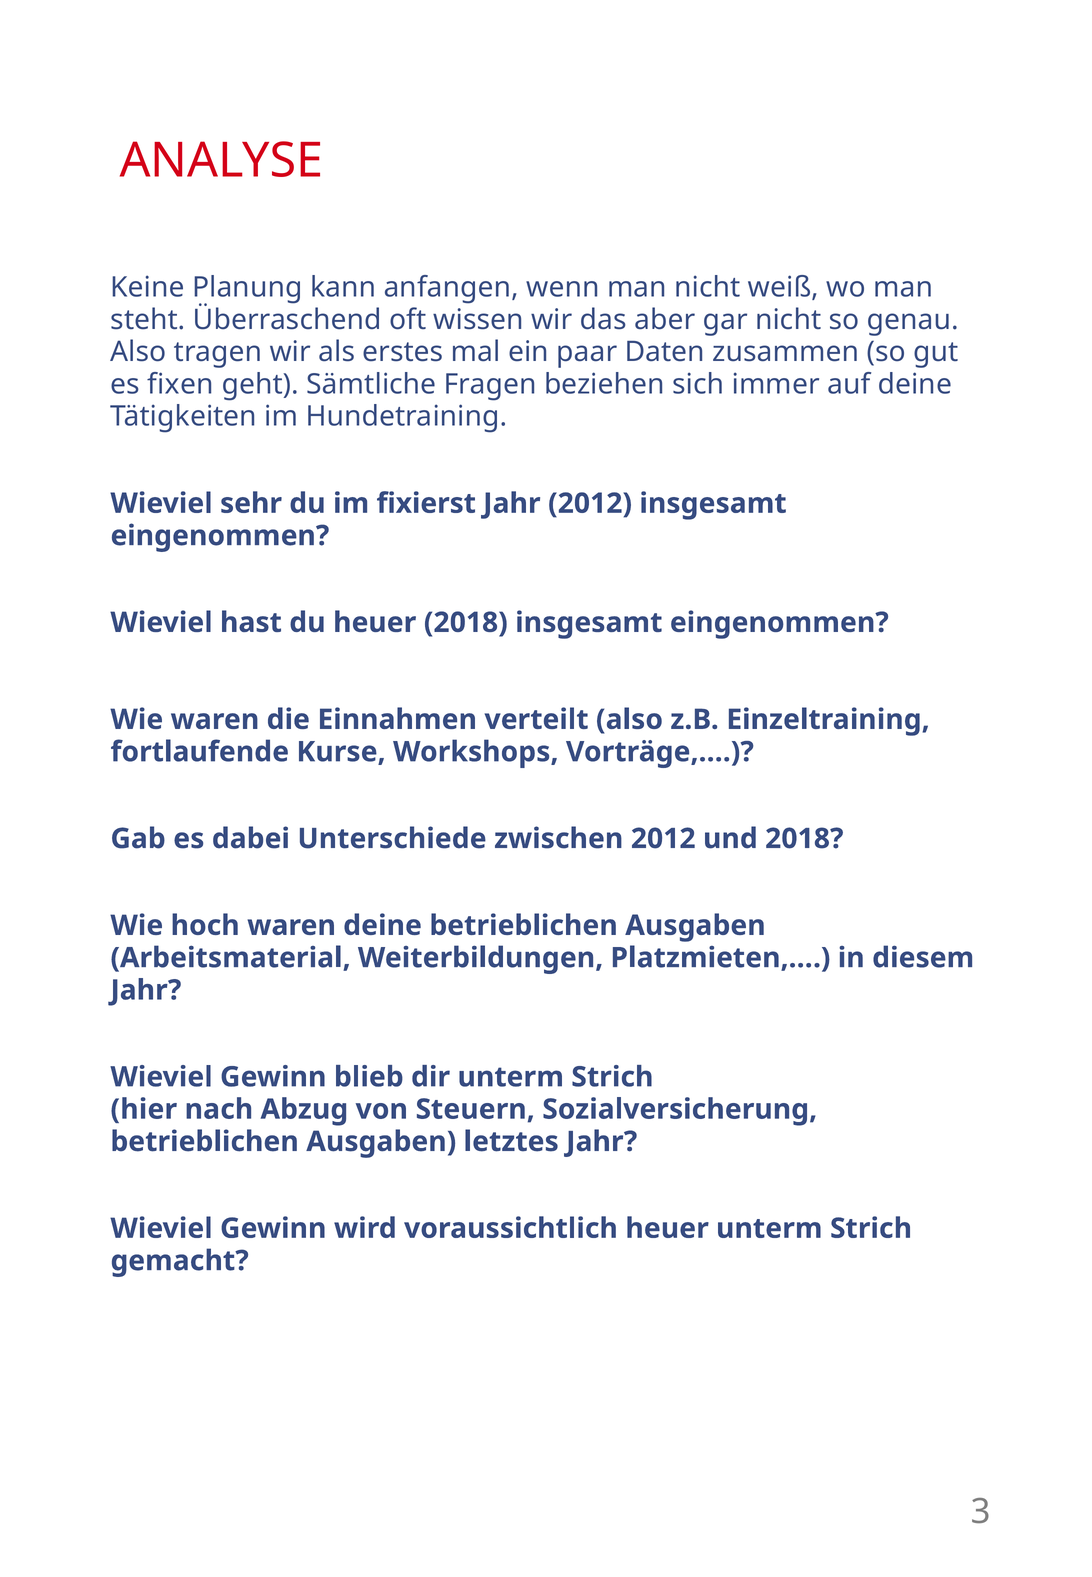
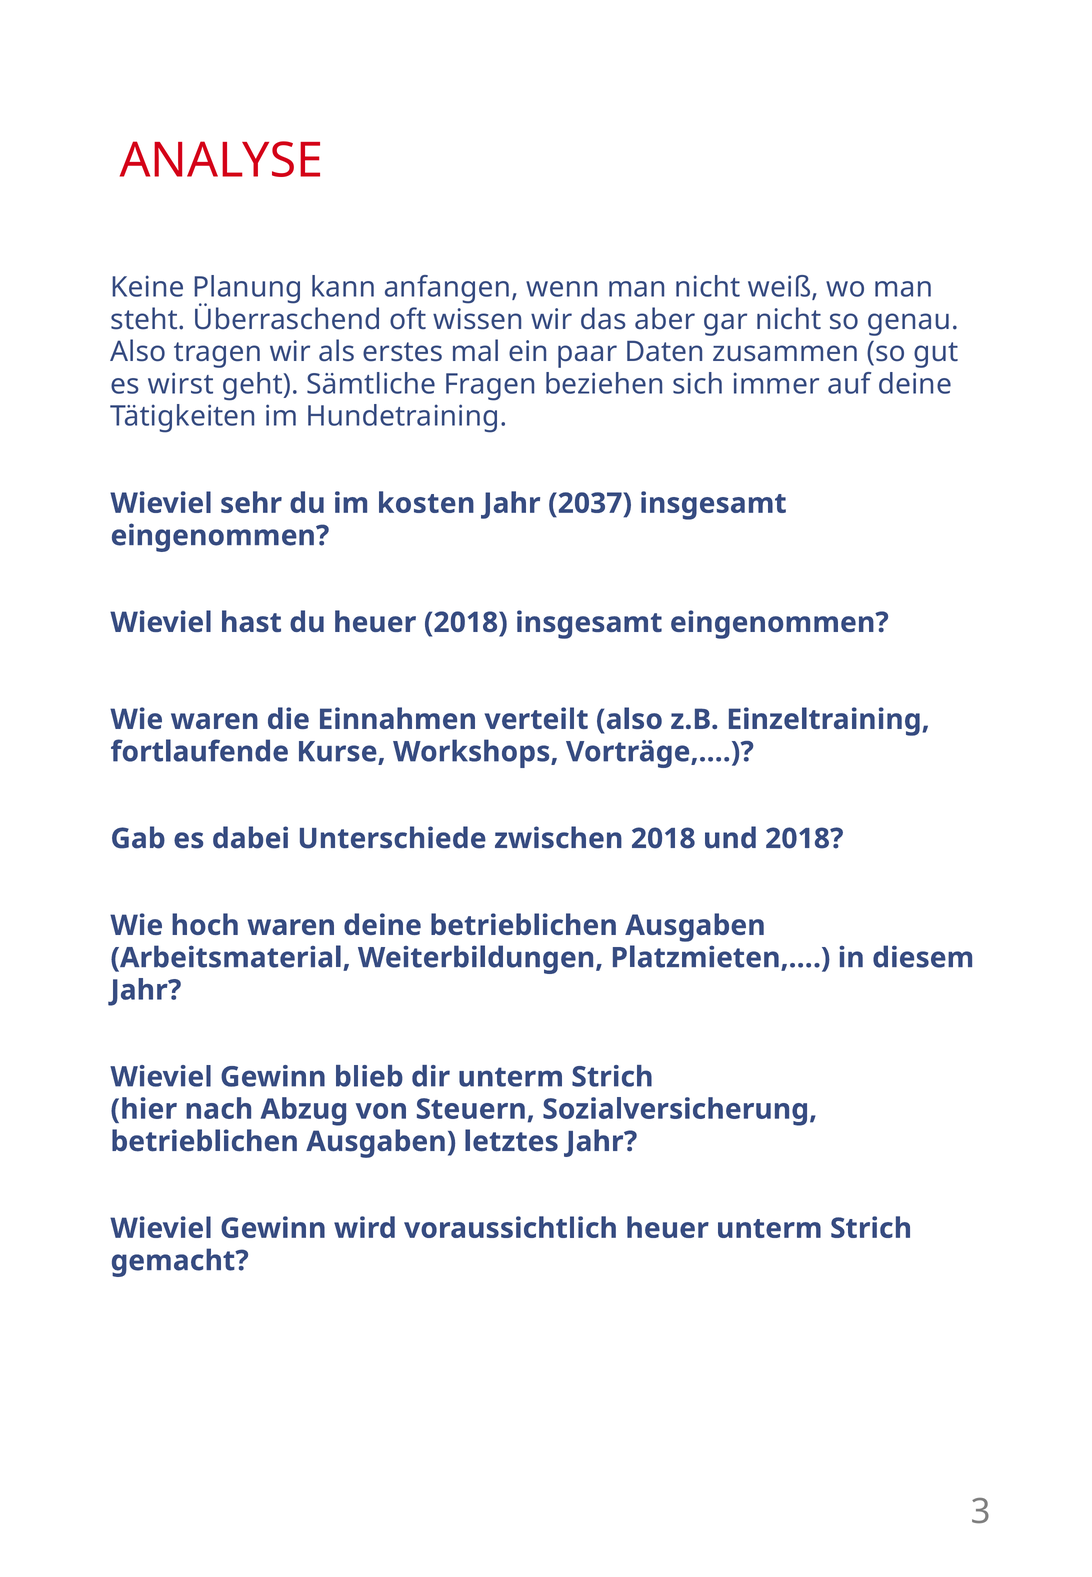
fixen: fixen -> wirst
fixierst: fixierst -> kosten
Jahr 2012: 2012 -> 2037
zwischen 2012: 2012 -> 2018
